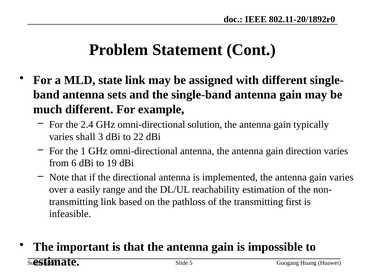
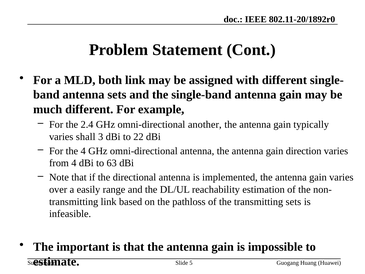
state: state -> both
solution: solution -> another
the 1: 1 -> 4
from 6: 6 -> 4
19: 19 -> 63
transmitting first: first -> sets
